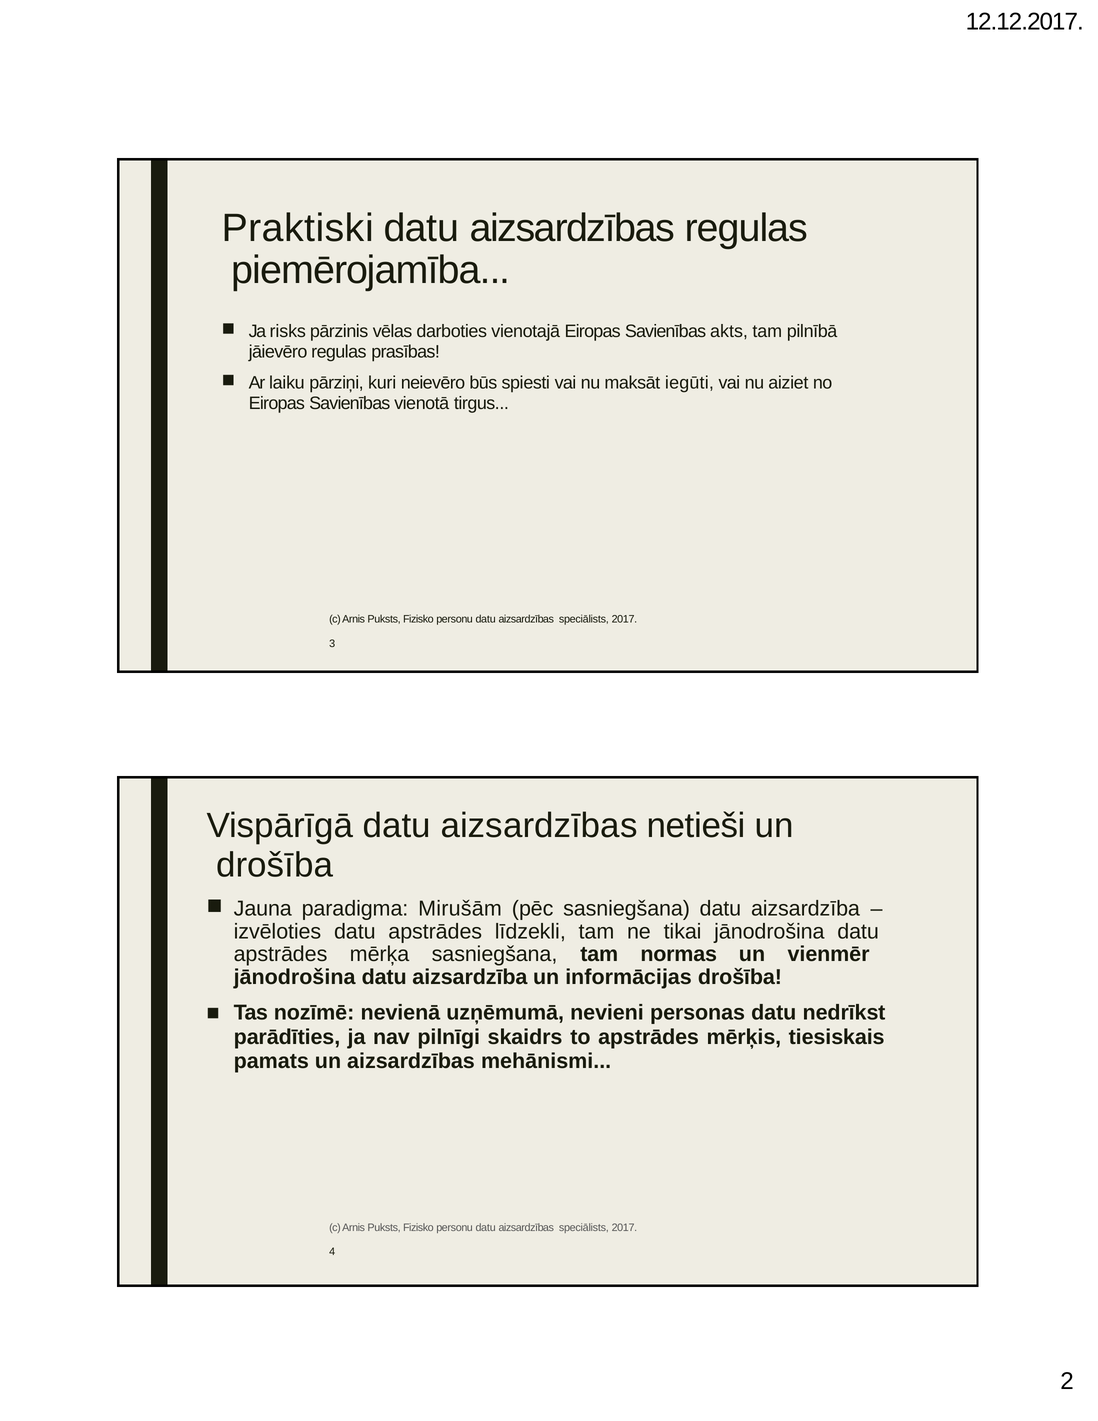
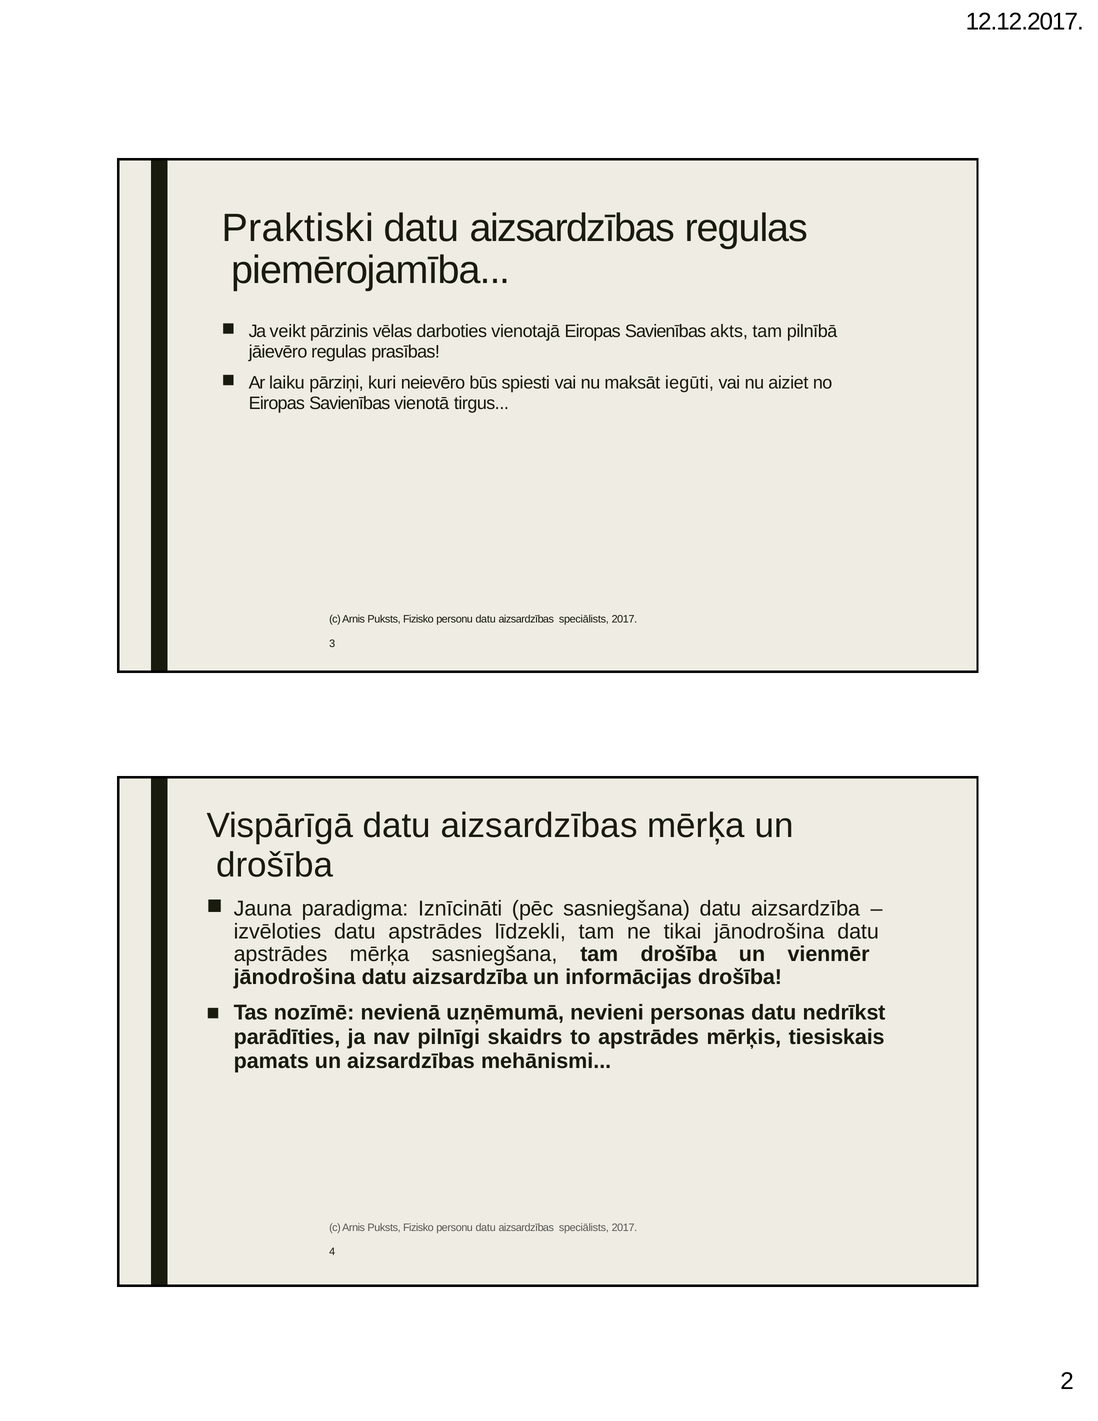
risks: risks -> veikt
aizsardzības netieši: netieši -> mērķa
Mirušām: Mirušām -> Iznīcināti
tam normas: normas -> drošība
